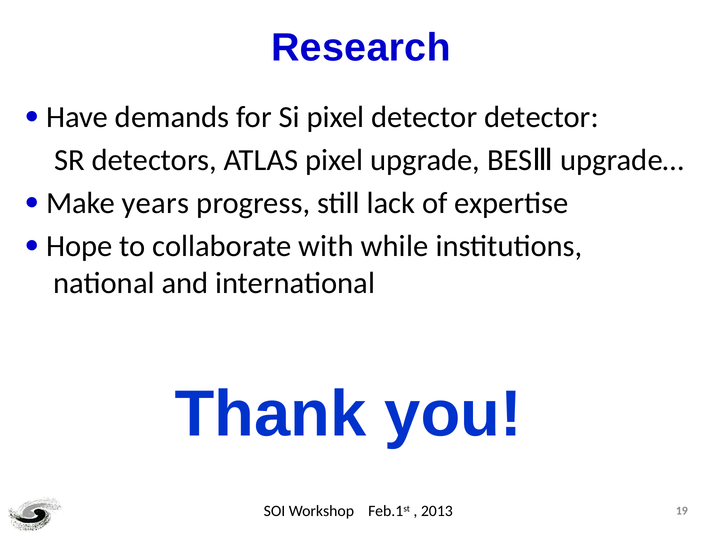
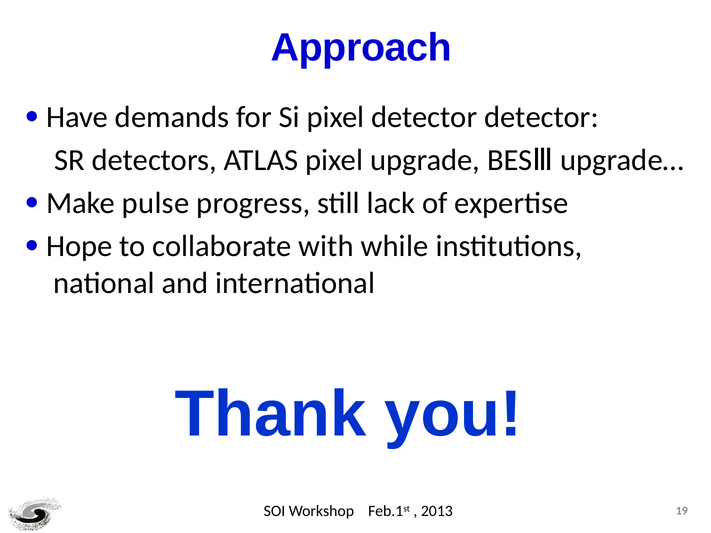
Research: Research -> Approach
years: years -> pulse
